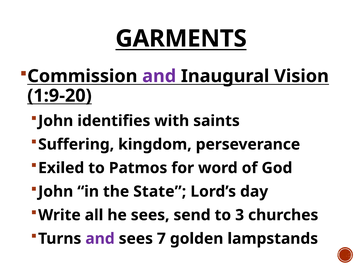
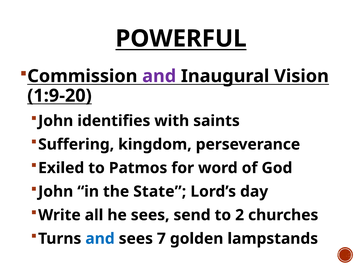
GARMENTS: GARMENTS -> POWERFUL
3: 3 -> 2
and at (100, 239) colour: purple -> blue
